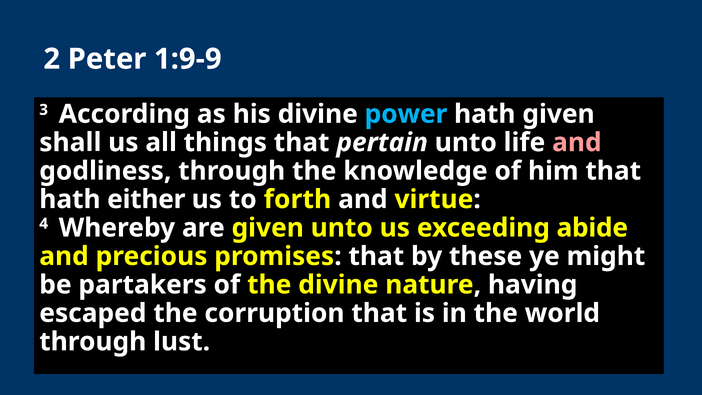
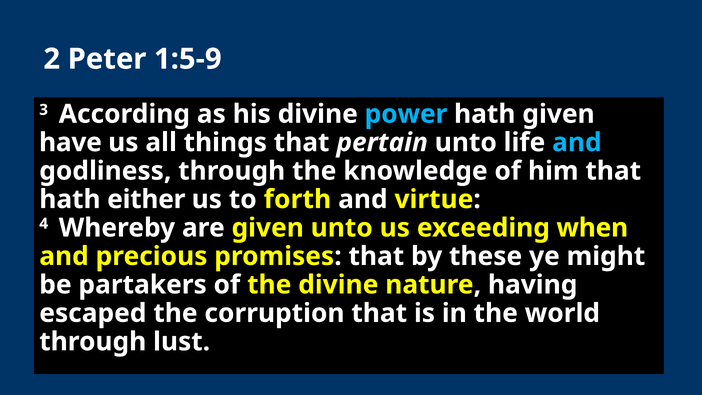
1:9-9: 1:9-9 -> 1:5-9
shall: shall -> have
and at (577, 142) colour: pink -> light blue
abide: abide -> when
